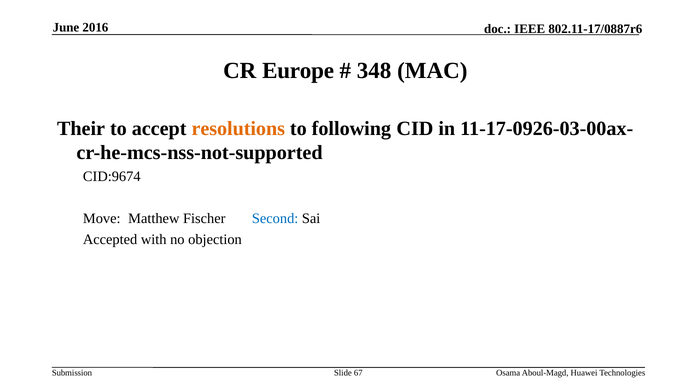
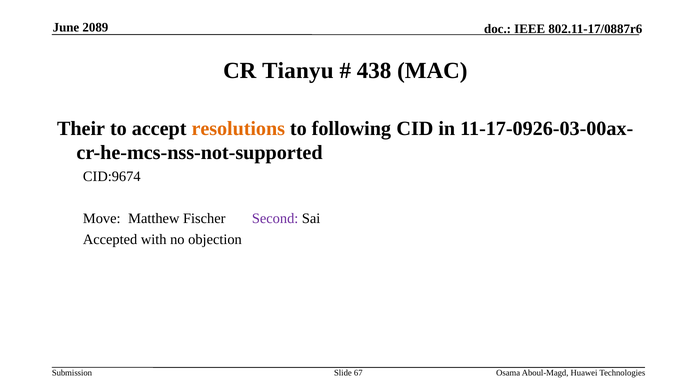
2016: 2016 -> 2089
Europe: Europe -> Tianyu
348: 348 -> 438
Second colour: blue -> purple
